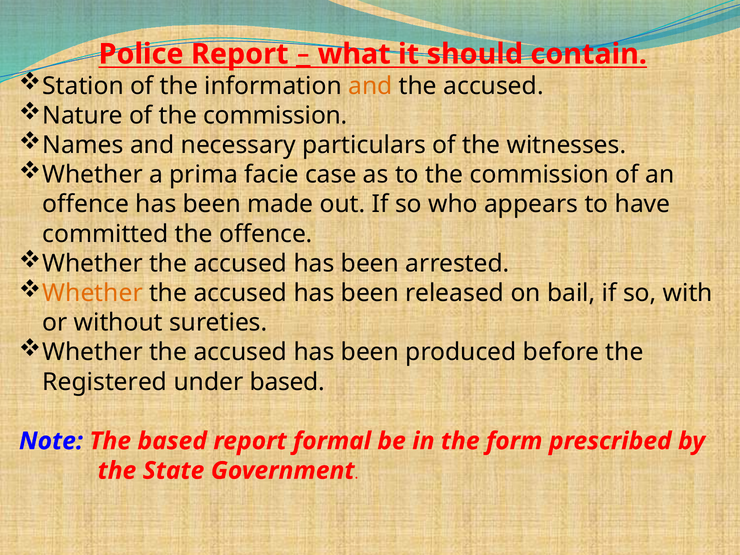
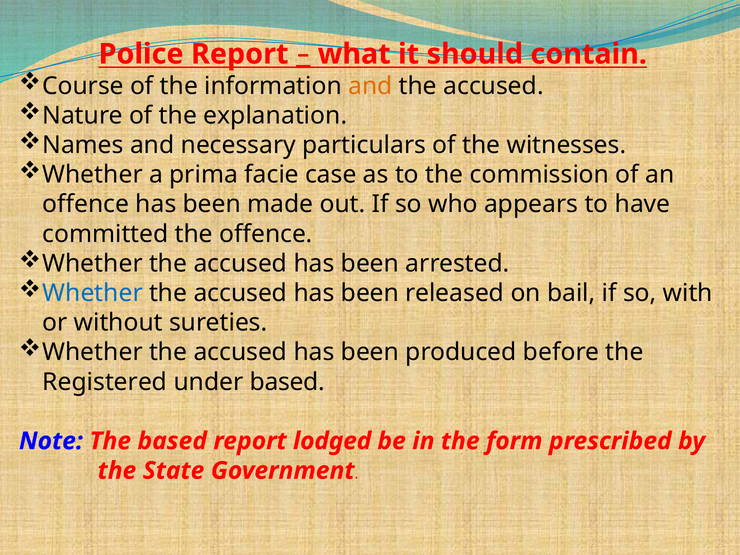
Station: Station -> Course
of the commission: commission -> explanation
Whether at (93, 293) colour: orange -> blue
formal: formal -> lodged
